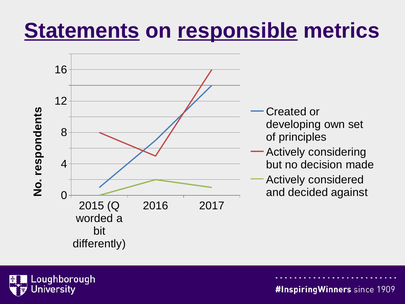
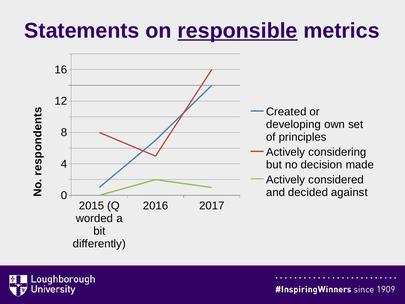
Statements underline: present -> none
